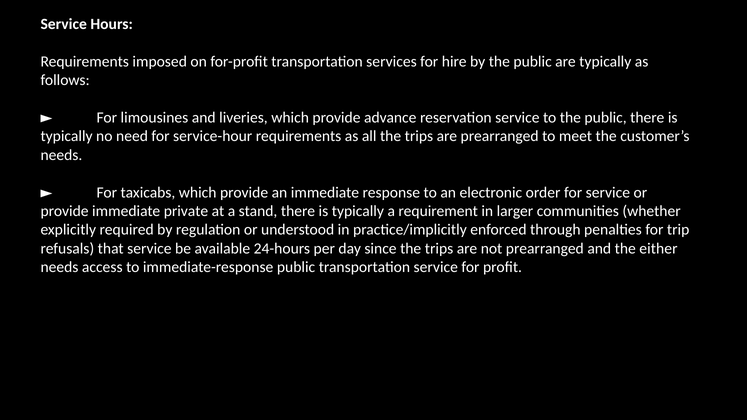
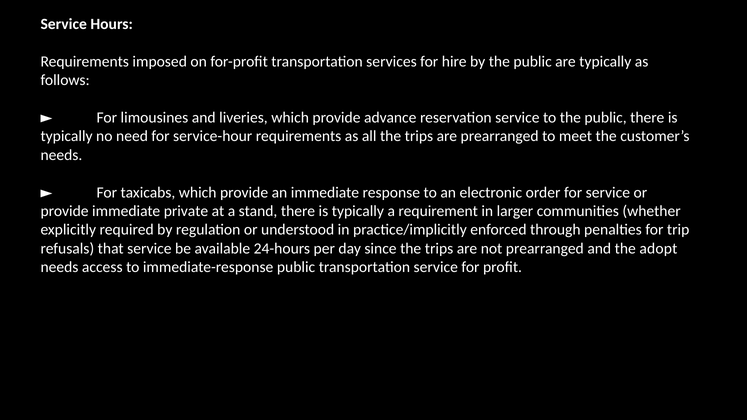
either: either -> adopt
